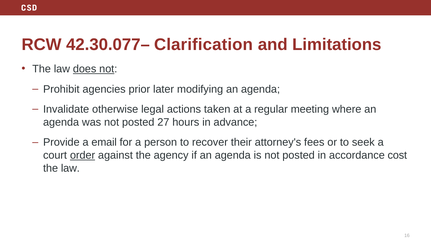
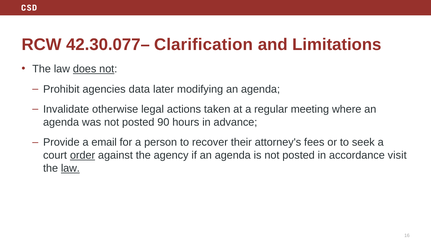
prior: prior -> data
27: 27 -> 90
cost: cost -> visit
law at (70, 168) underline: none -> present
